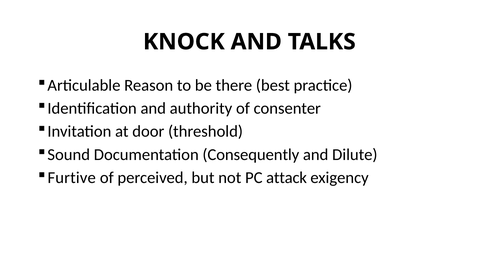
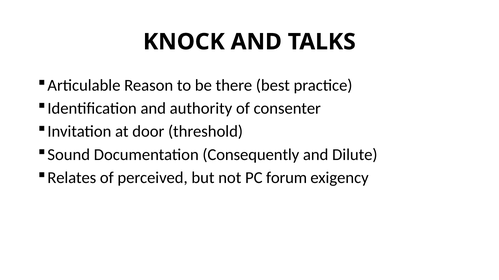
Furtive: Furtive -> Relates
attack: attack -> forum
